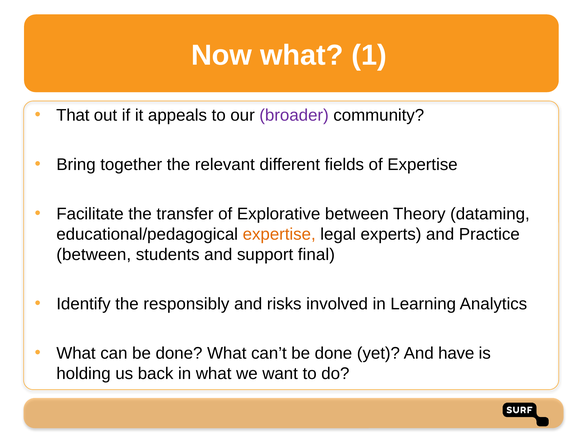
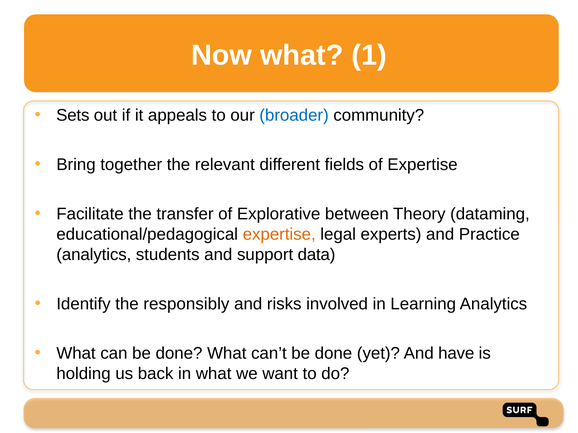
That: That -> Sets
broader colour: purple -> blue
between at (94, 255): between -> analytics
final: final -> data
